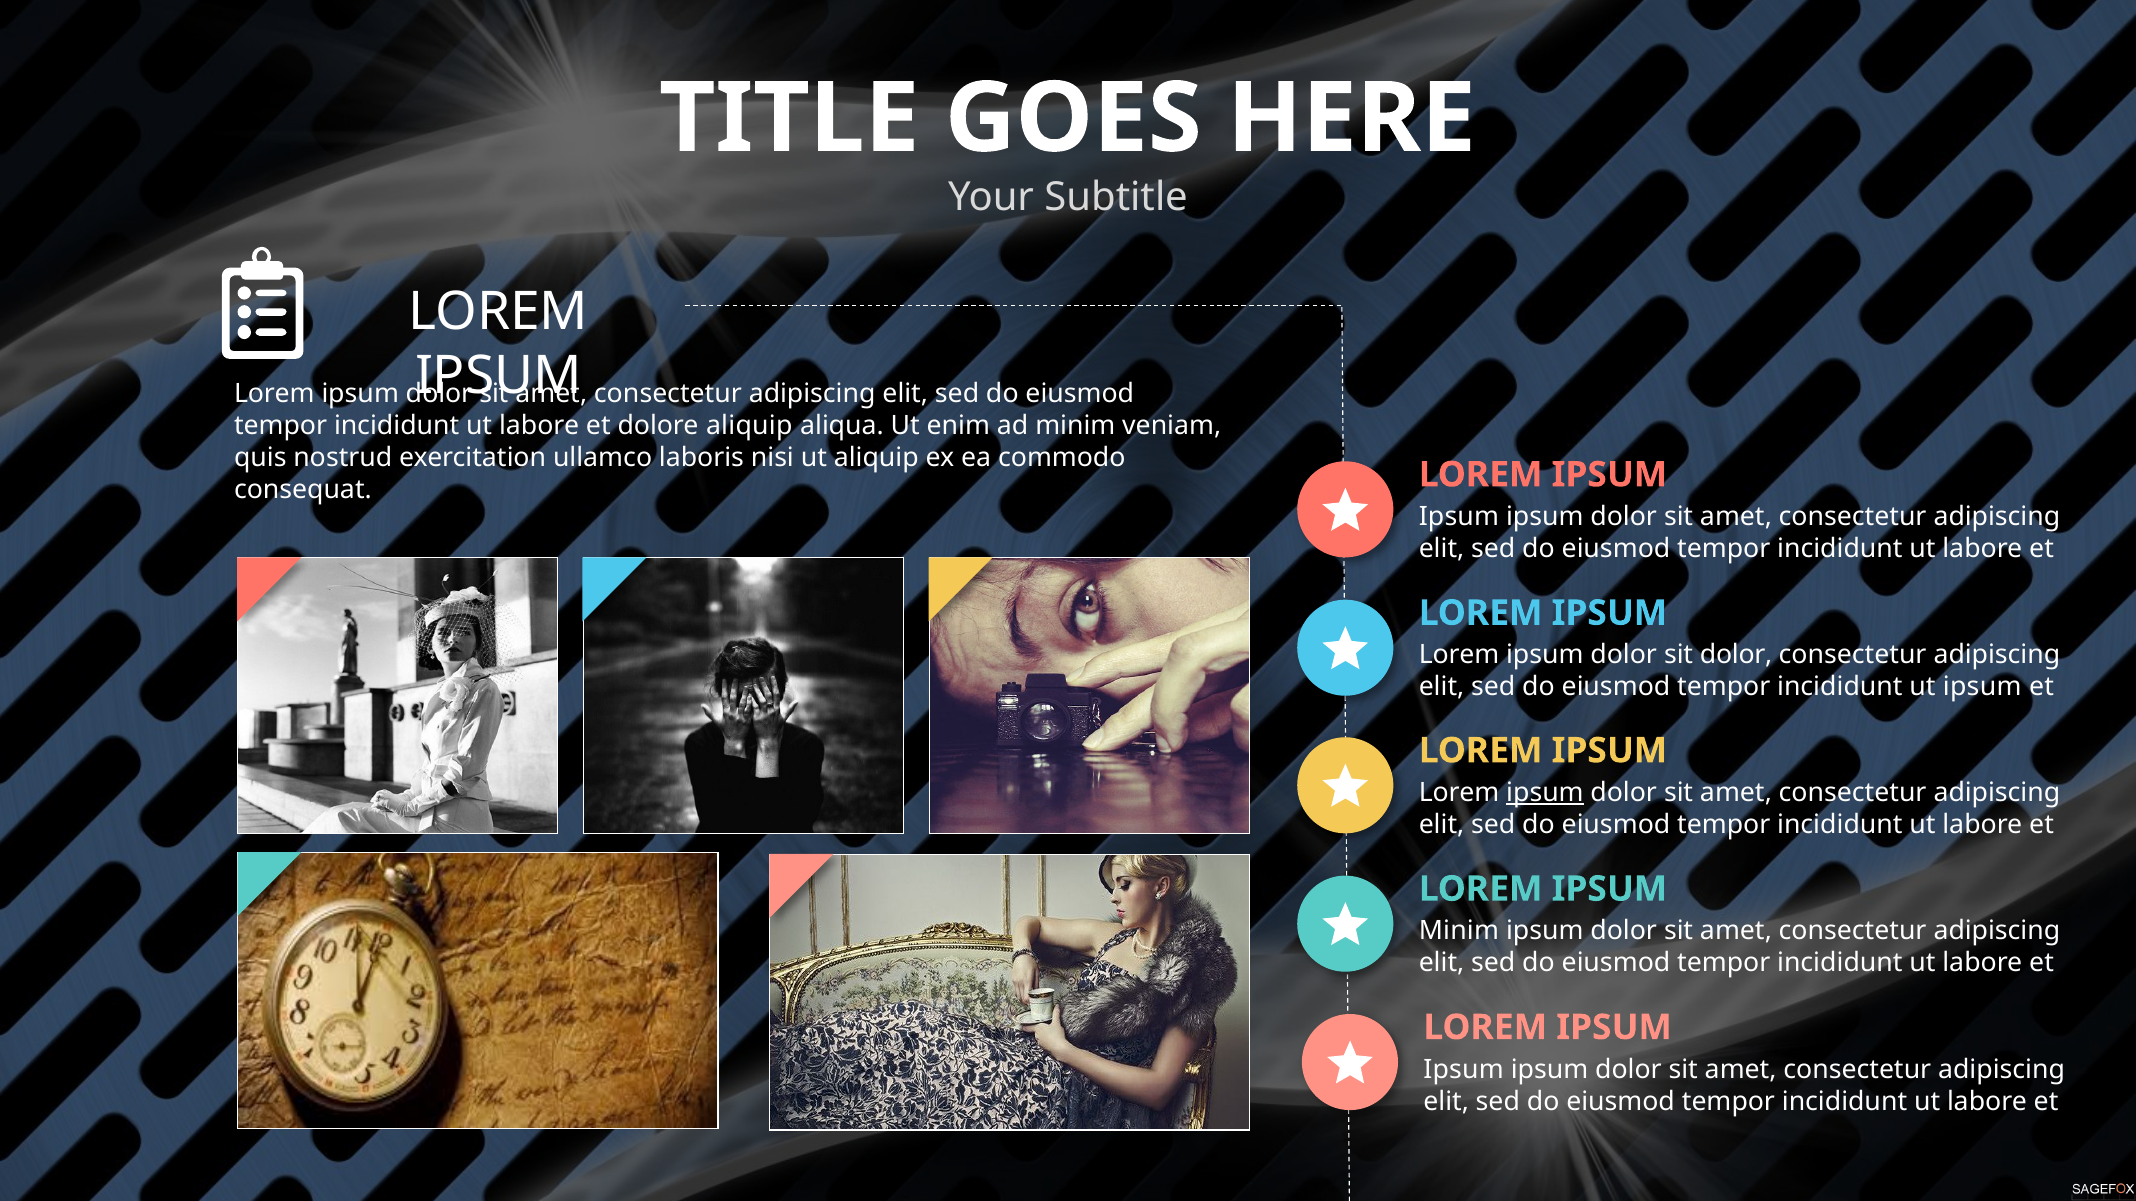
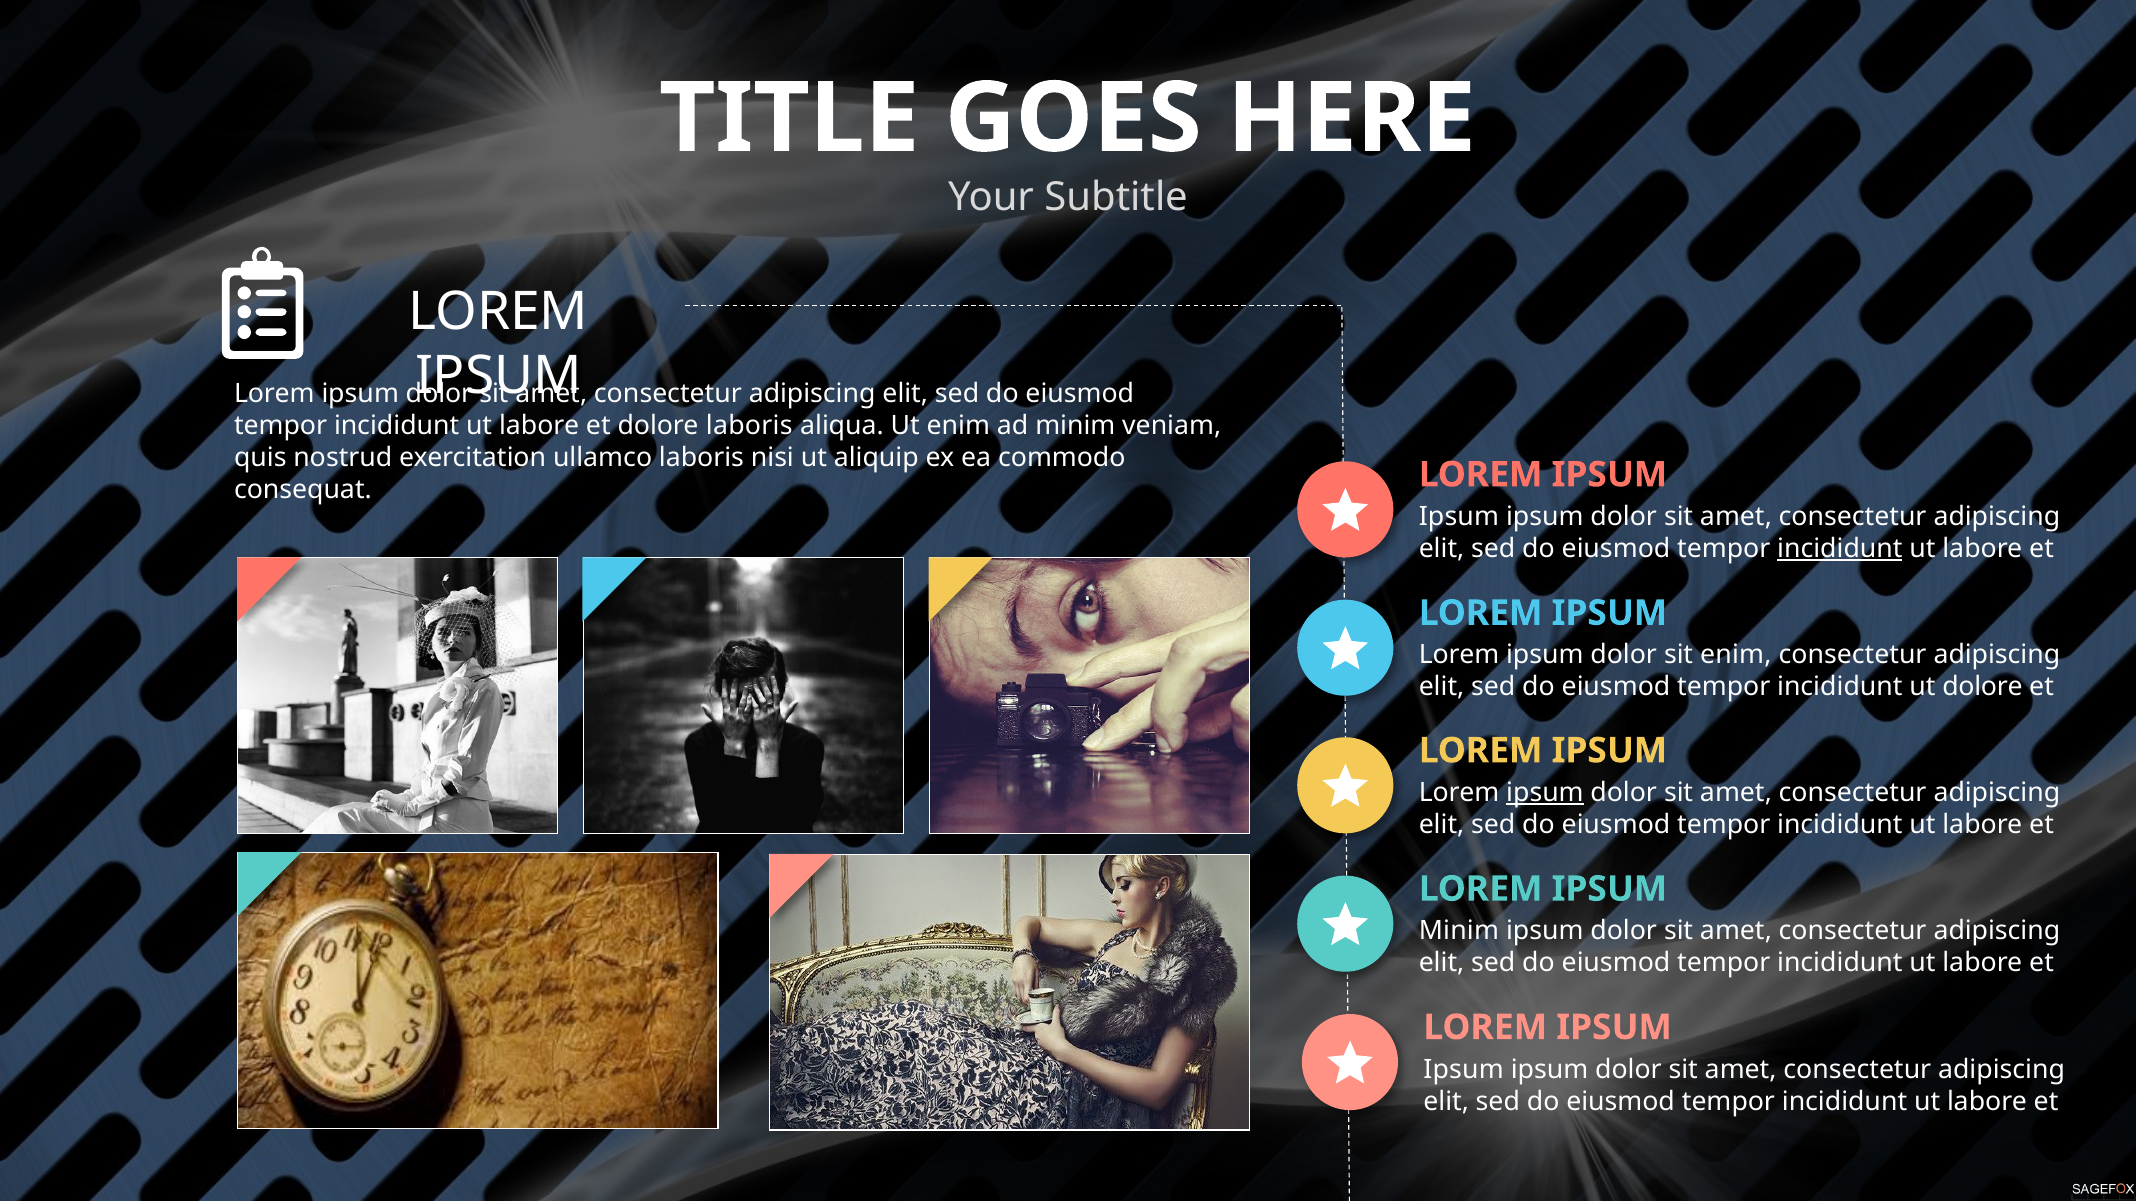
dolore aliquip: aliquip -> laboris
incididunt at (1840, 549) underline: none -> present
sit dolor: dolor -> enim
ut ipsum: ipsum -> dolore
